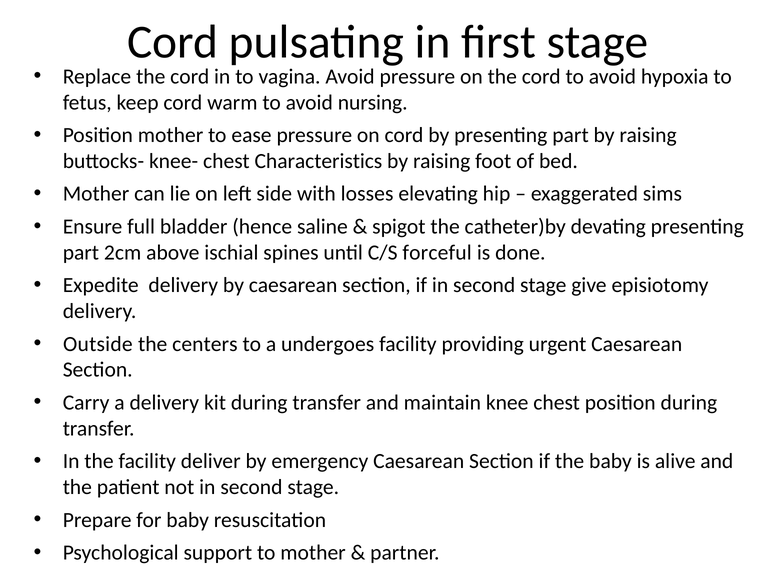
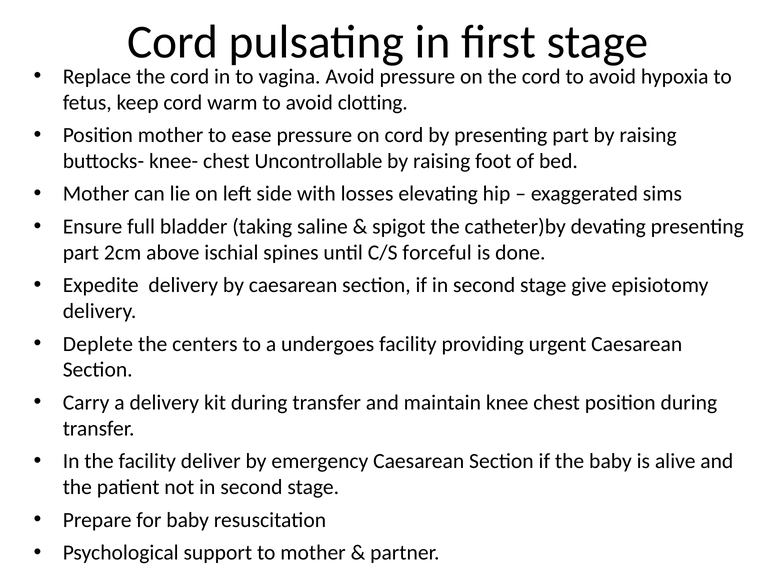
nursing: nursing -> clotting
Characteristics: Characteristics -> Uncontrollable
hence: hence -> taking
Outside: Outside -> Deplete
